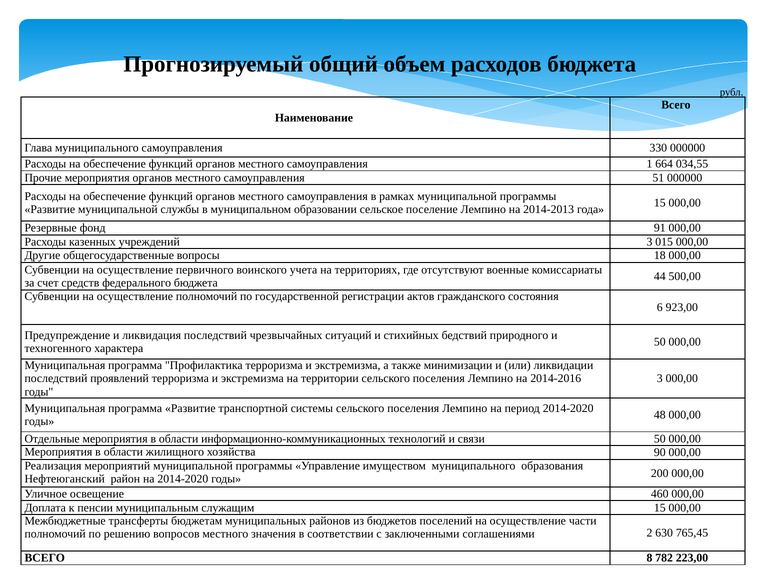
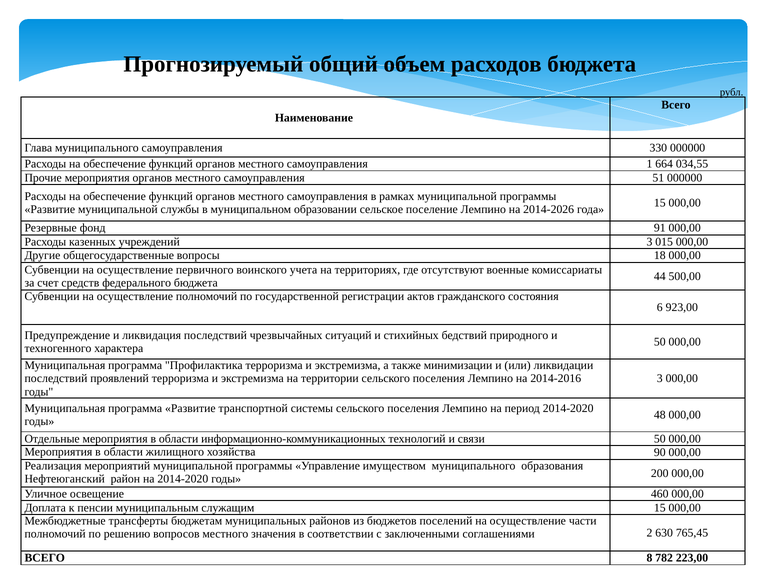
2014-2013: 2014-2013 -> 2014-2026
